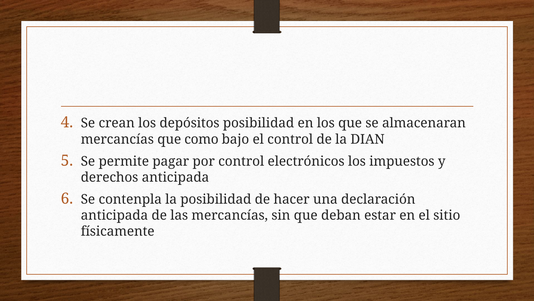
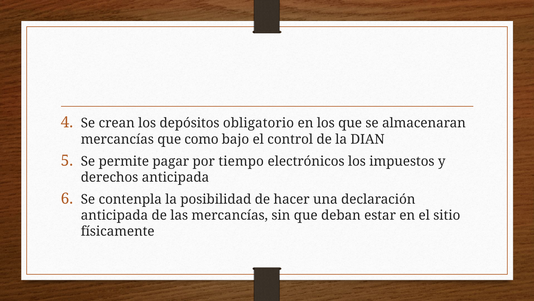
depósitos posibilidad: posibilidad -> obligatorio
por control: control -> tiempo
